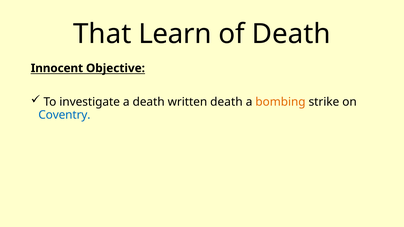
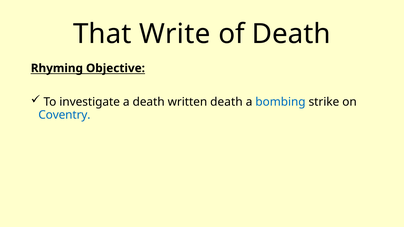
Learn: Learn -> Write
Innocent: Innocent -> Rhyming
bombing colour: orange -> blue
